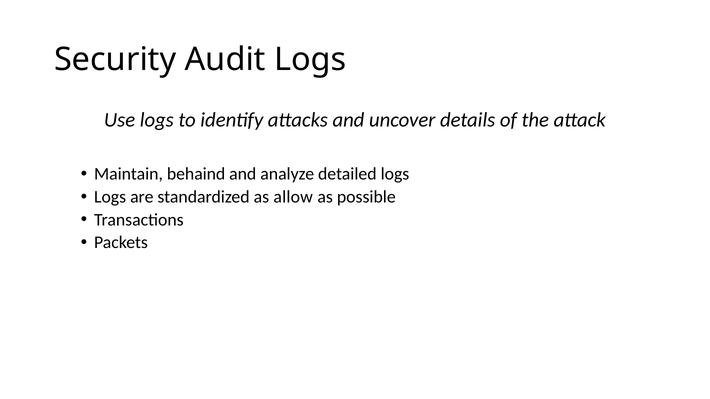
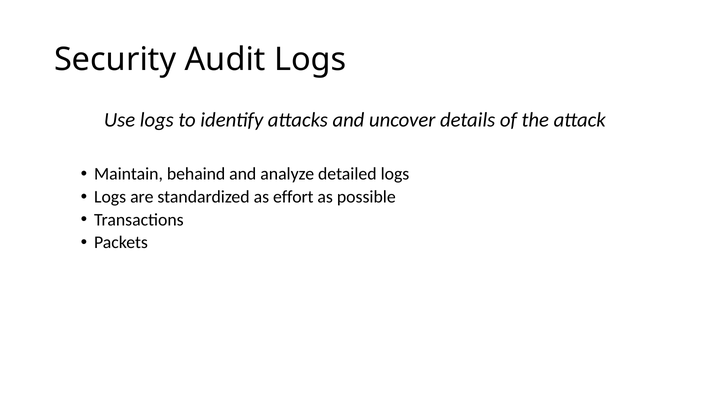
allow: allow -> effort
